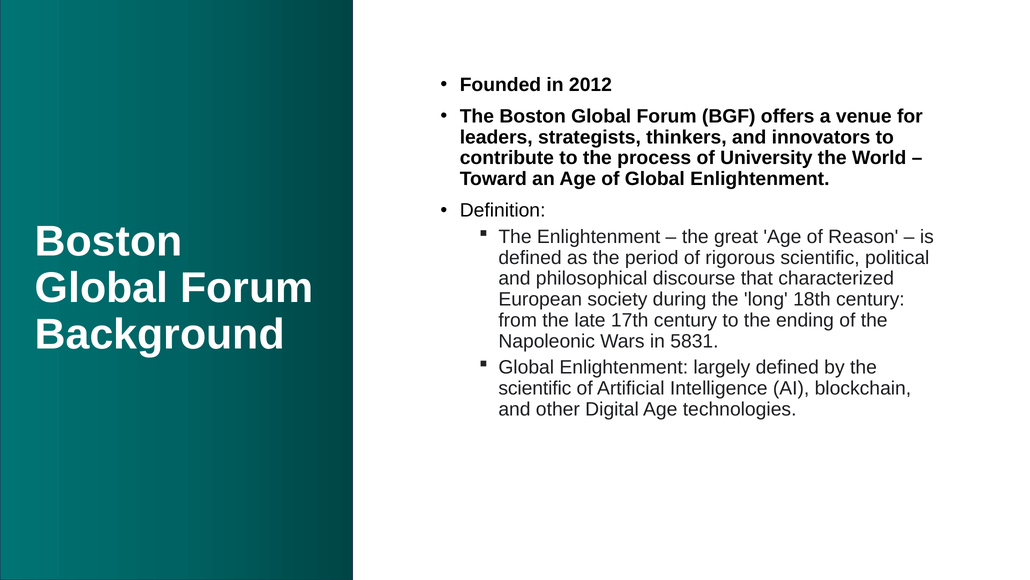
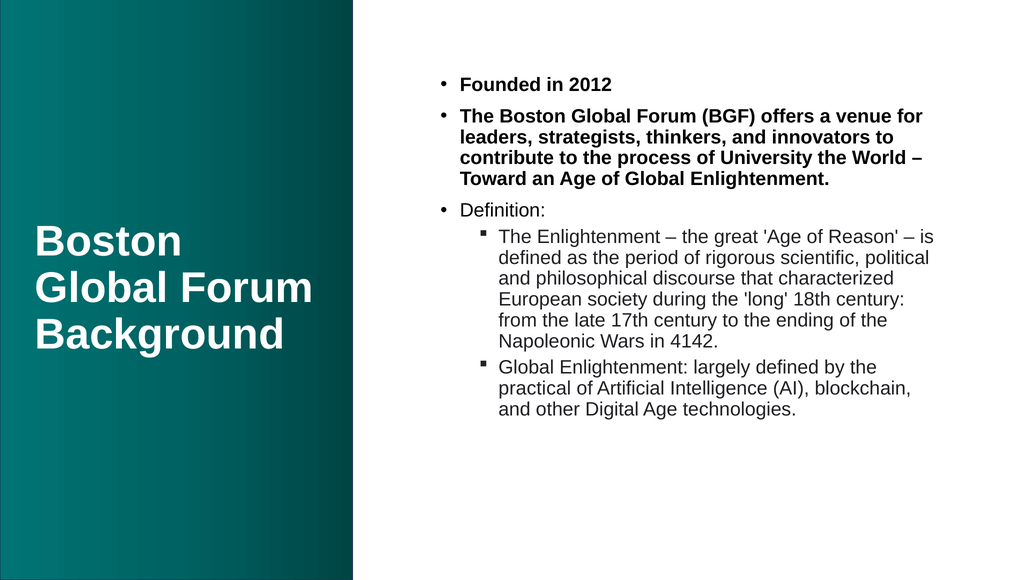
5831: 5831 -> 4142
scientific at (535, 388): scientific -> practical
